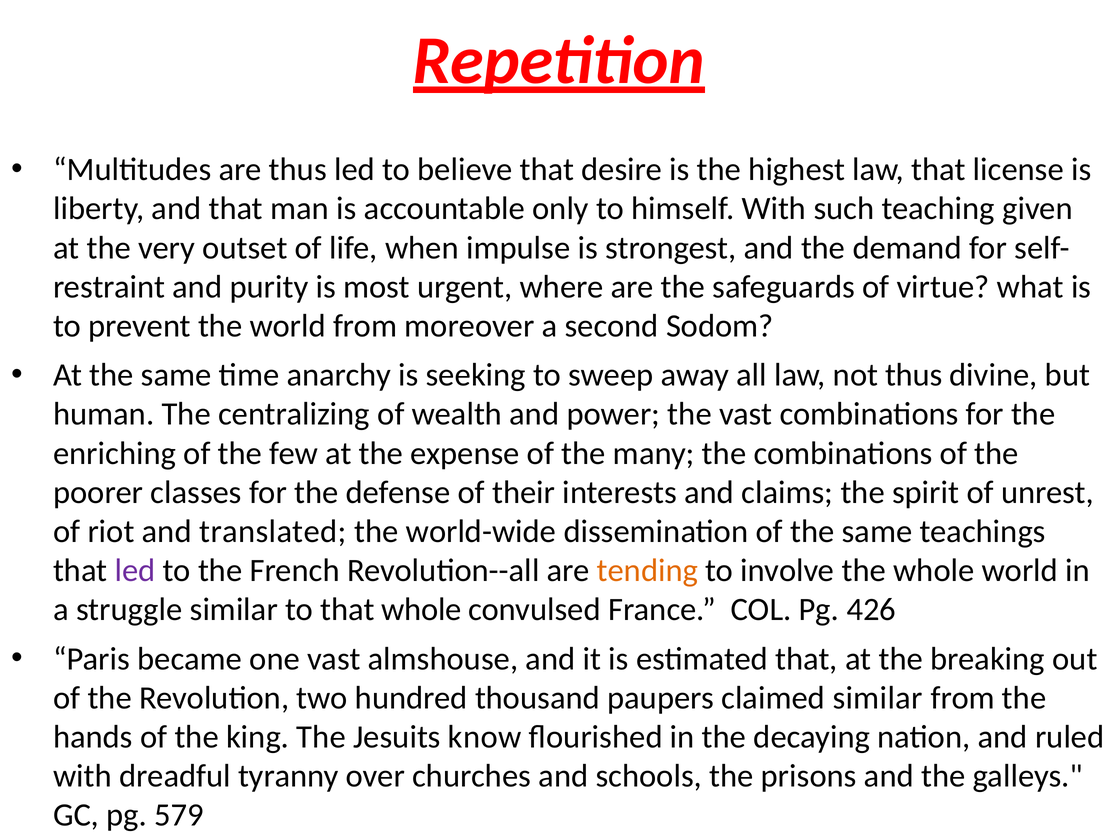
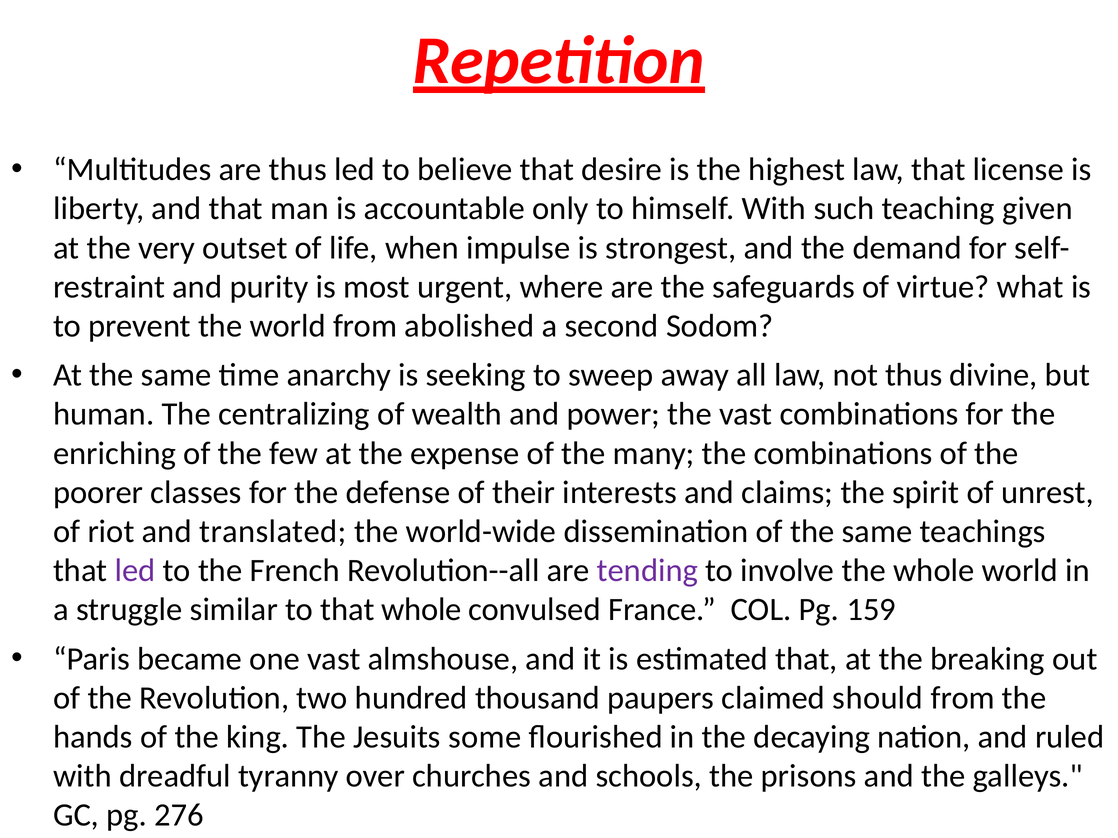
moreover: moreover -> abolished
tending colour: orange -> purple
426: 426 -> 159
claimed similar: similar -> should
know: know -> some
579: 579 -> 276
